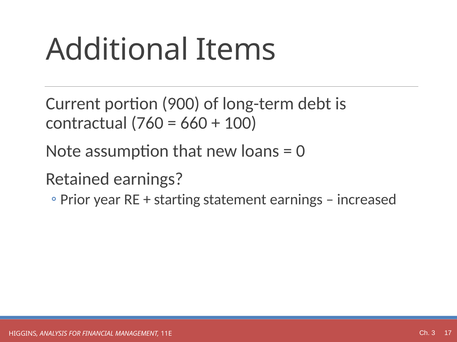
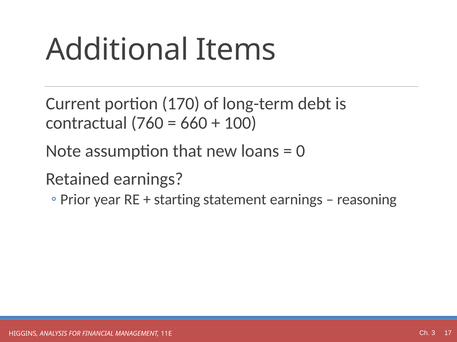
900: 900 -> 170
increased: increased -> reasoning
